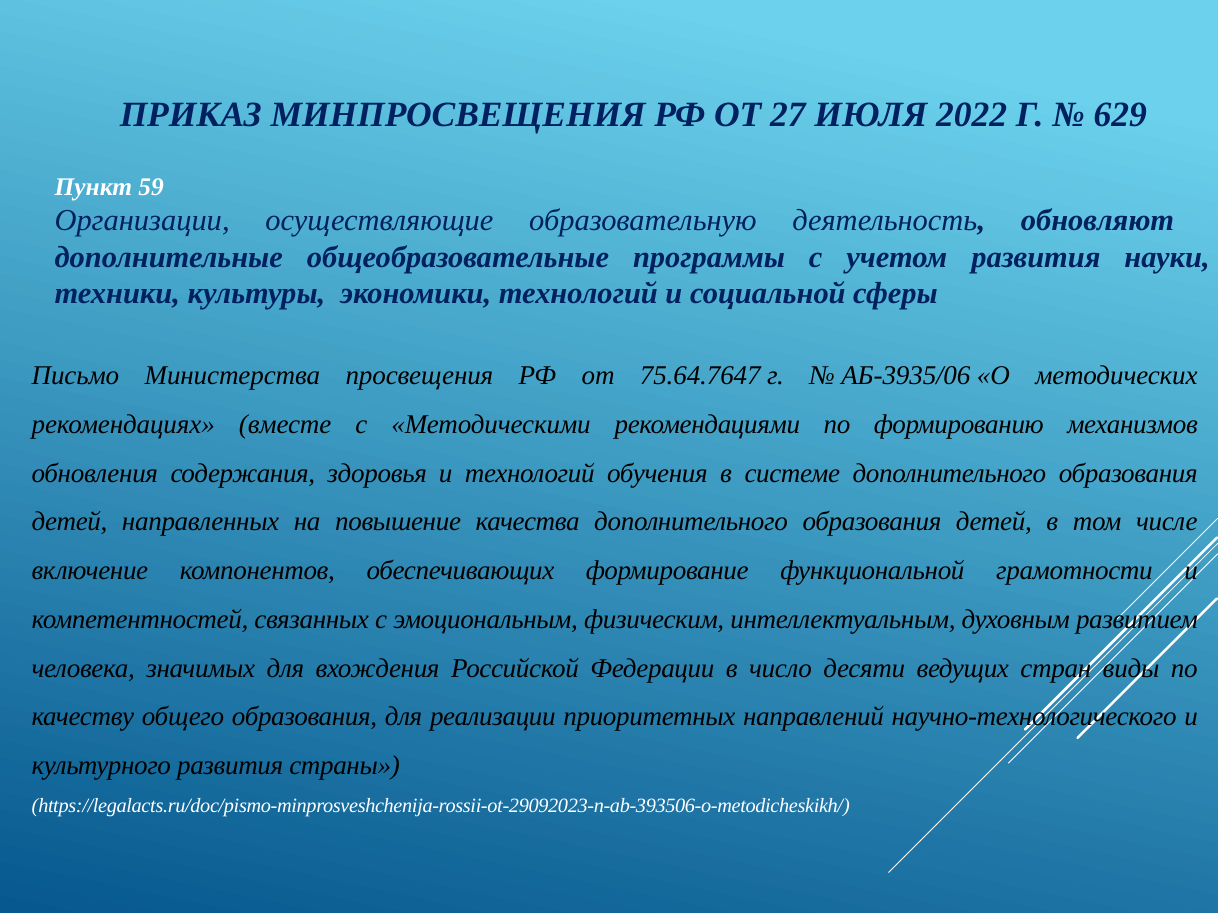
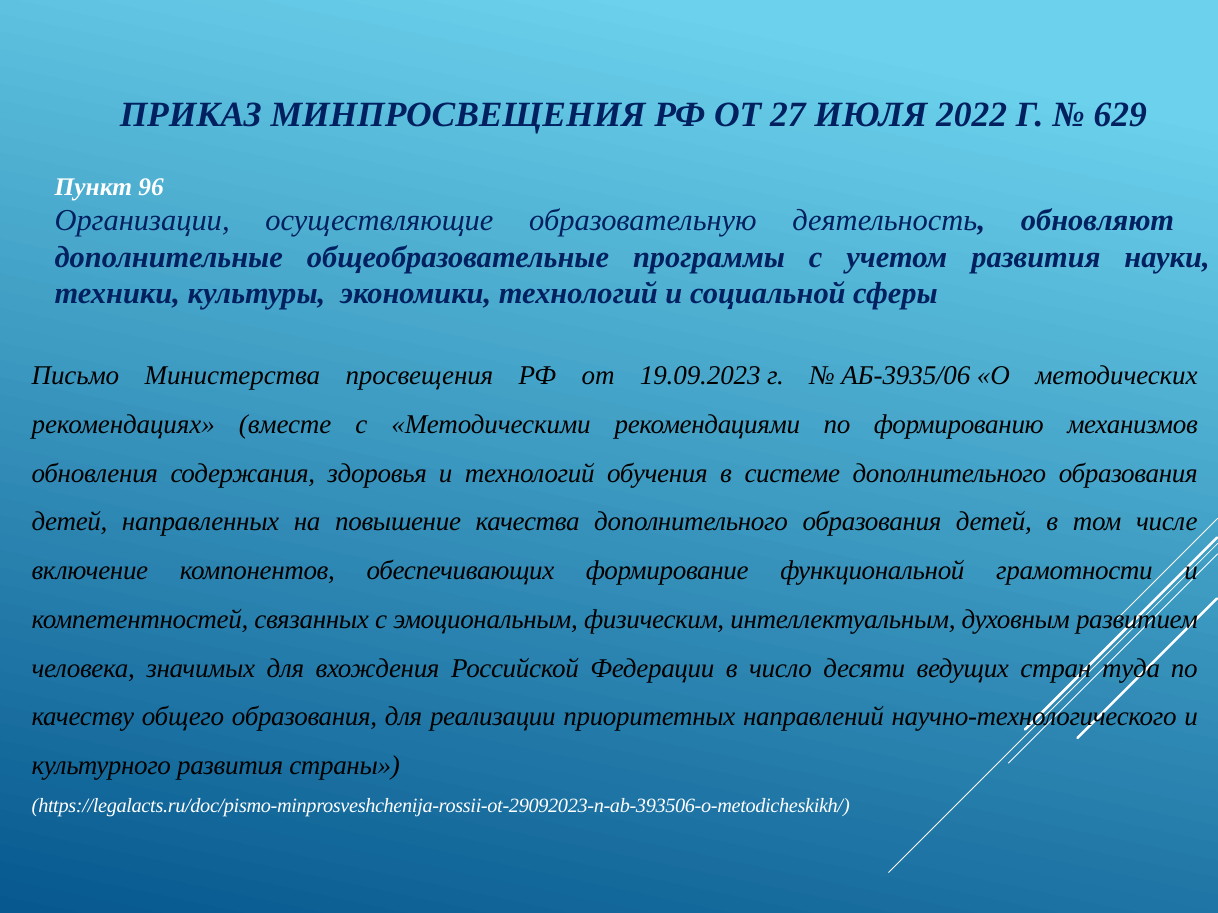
59: 59 -> 96
75.64.7647: 75.64.7647 -> 19.09.2023
виды: виды -> туда
